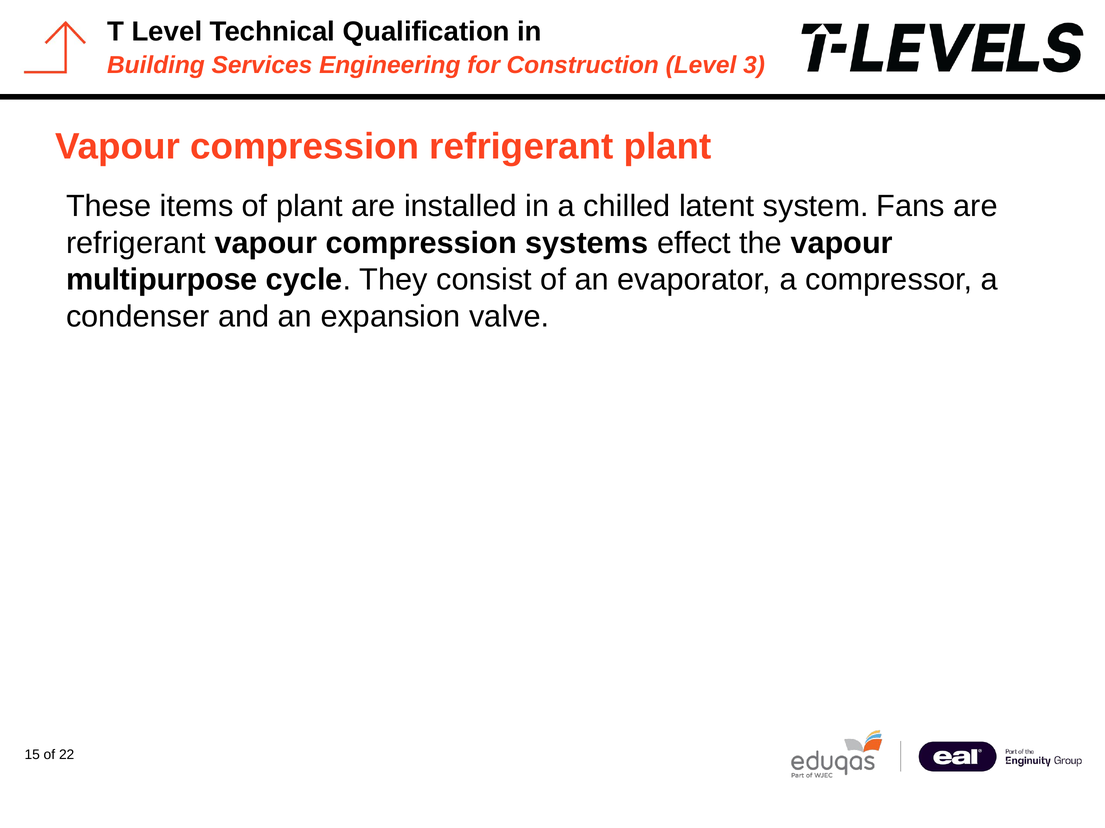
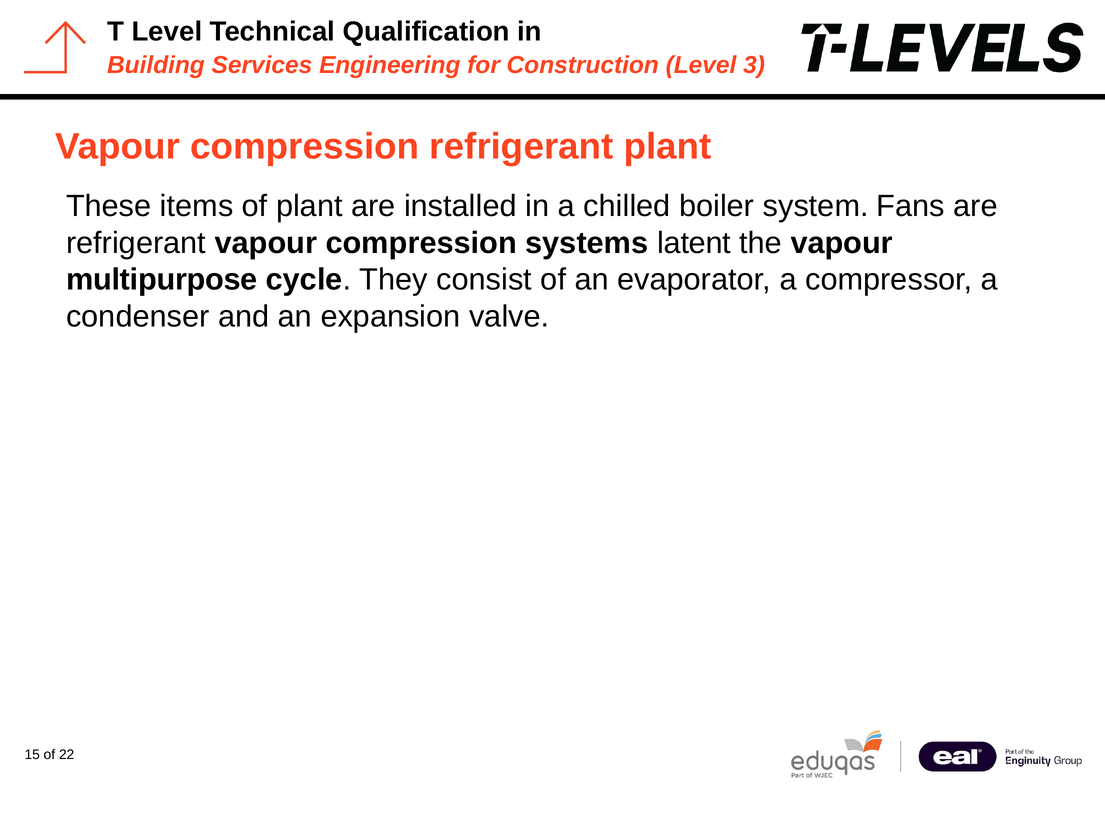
latent: latent -> boiler
effect: effect -> latent
